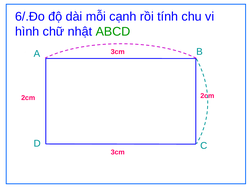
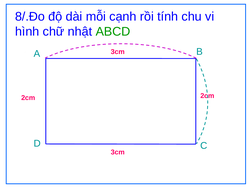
6/.Đo: 6/.Đo -> 8/.Đo
